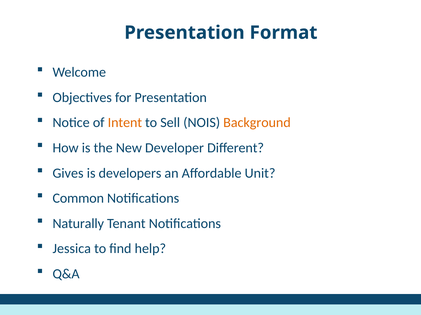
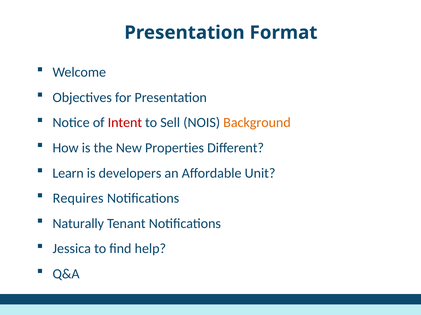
Intent colour: orange -> red
Developer: Developer -> Properties
Gives: Gives -> Learn
Common: Common -> Requires
